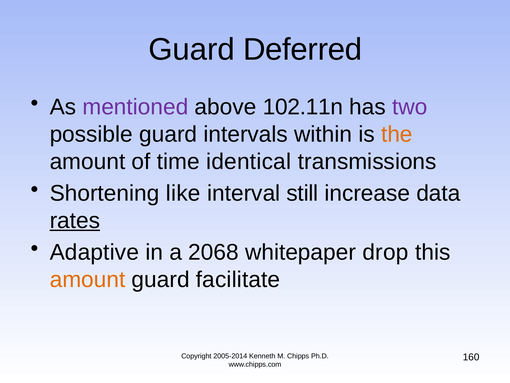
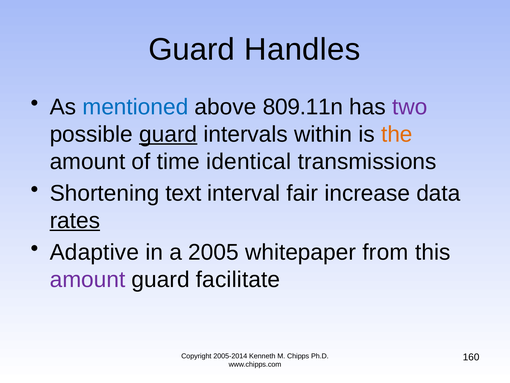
Deferred: Deferred -> Handles
mentioned colour: purple -> blue
102.11n: 102.11n -> 809.11n
guard at (168, 134) underline: none -> present
like: like -> text
still: still -> fair
2068: 2068 -> 2005
drop: drop -> from
amount at (88, 279) colour: orange -> purple
